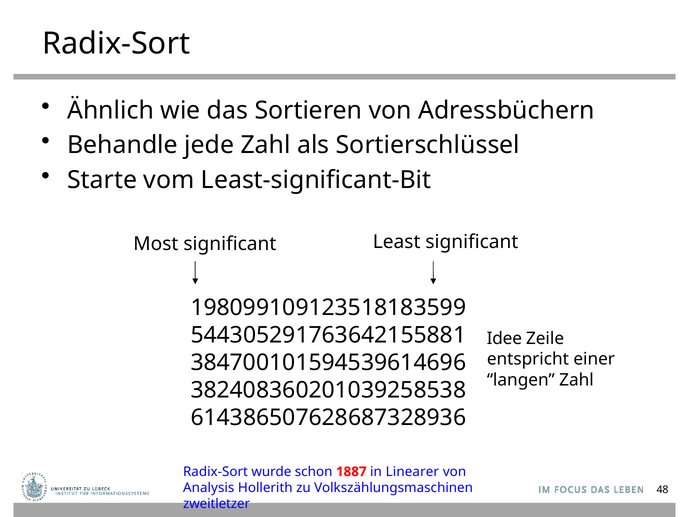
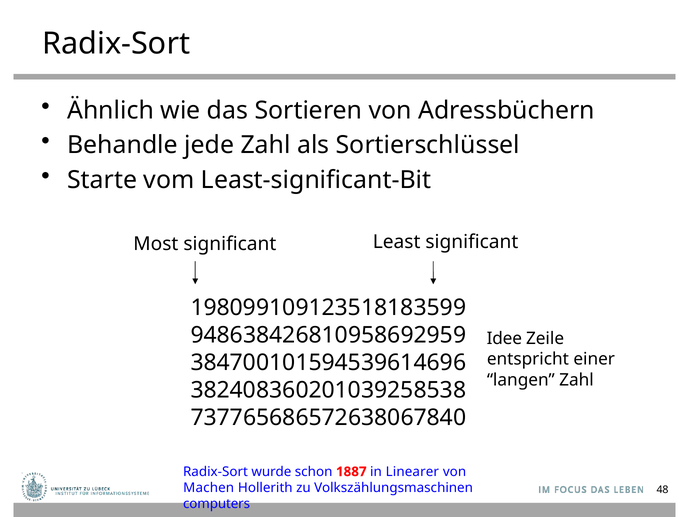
544305291763642155881: 544305291763642155881 -> 948638426810958692959
614386507628687328936: 614386507628687328936 -> 737765686572638067840
Analysis: Analysis -> Machen
zweitletzer: zweitletzer -> computers
